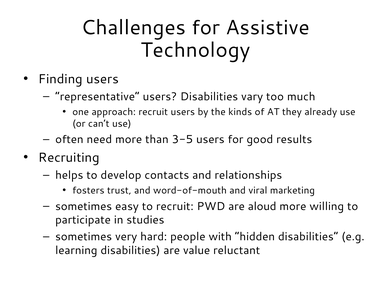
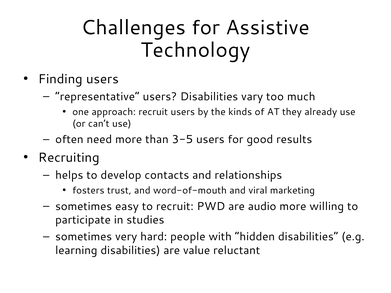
aloud: aloud -> audio
